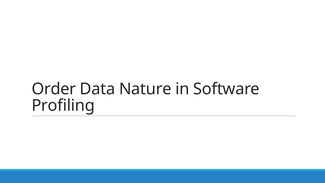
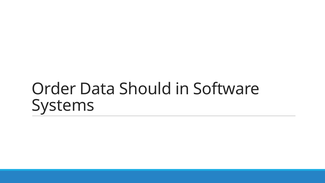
Nature: Nature -> Should
Profiling: Profiling -> Systems
